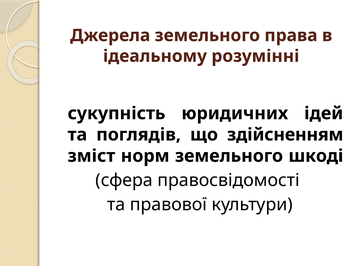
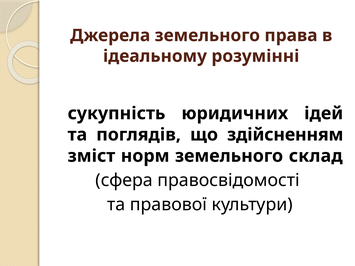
шкоді: шкоді -> склад
